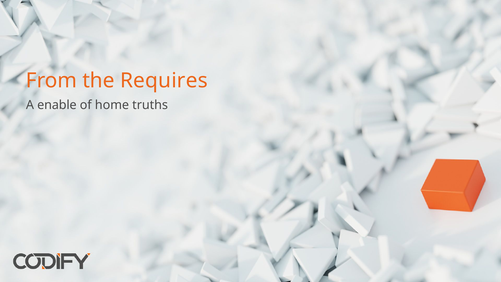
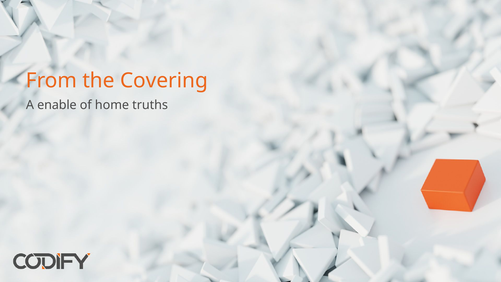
Requires: Requires -> Covering
